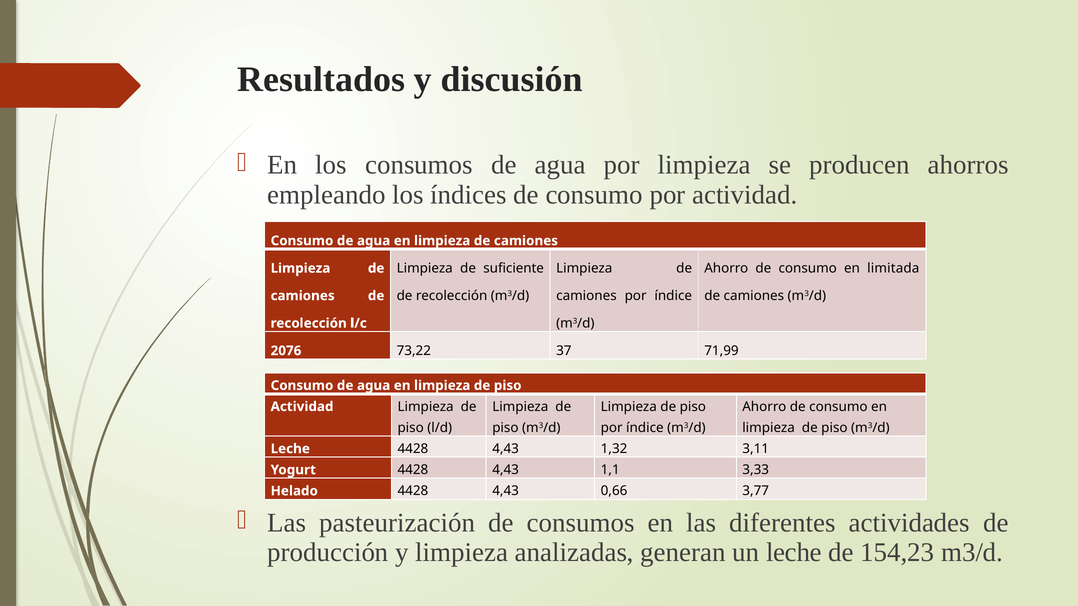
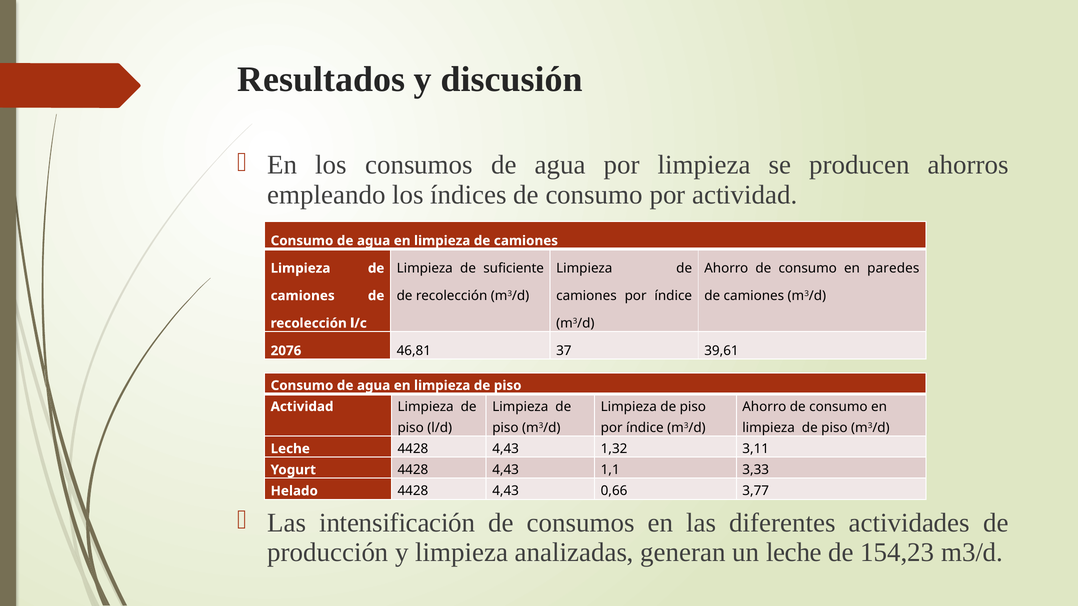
limitada: limitada -> paredes
73,22: 73,22 -> 46,81
71,99: 71,99 -> 39,61
pasteurización: pasteurización -> intensificación
